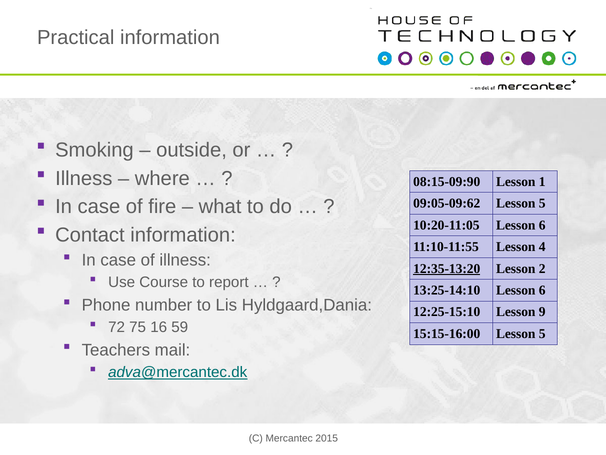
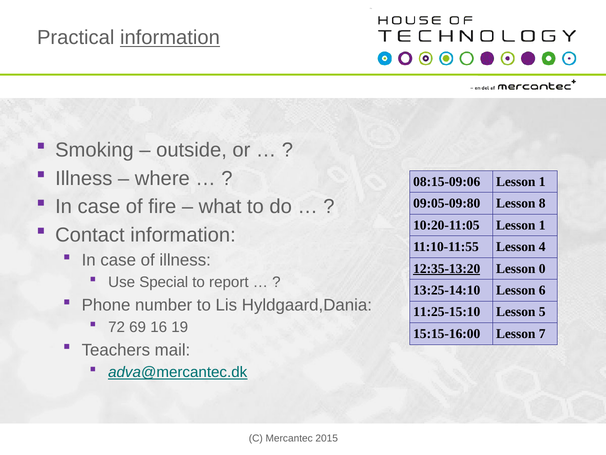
information at (170, 38) underline: none -> present
08:15-09:90: 08:15-09:90 -> 08:15-09:06
09:05-09:62: 09:05-09:62 -> 09:05-09:80
5 at (542, 203): 5 -> 8
10:20-11:05 Lesson 6: 6 -> 1
2: 2 -> 0
Course: Course -> Special
12:25-15:10: 12:25-15:10 -> 11:25-15:10
9: 9 -> 5
75: 75 -> 69
59: 59 -> 19
15:15-16:00 Lesson 5: 5 -> 7
